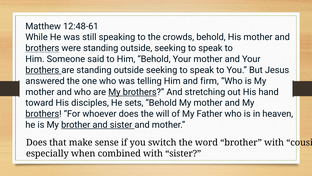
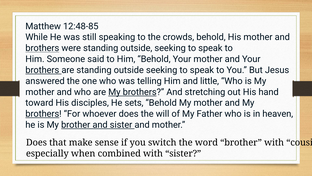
12:48-61: 12:48-61 -> 12:48-85
firm: firm -> little
